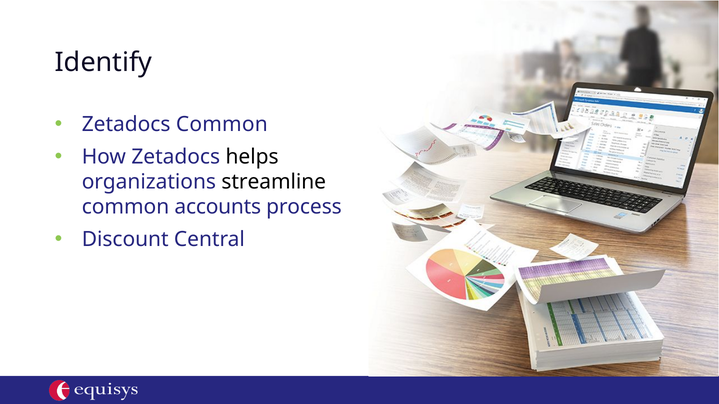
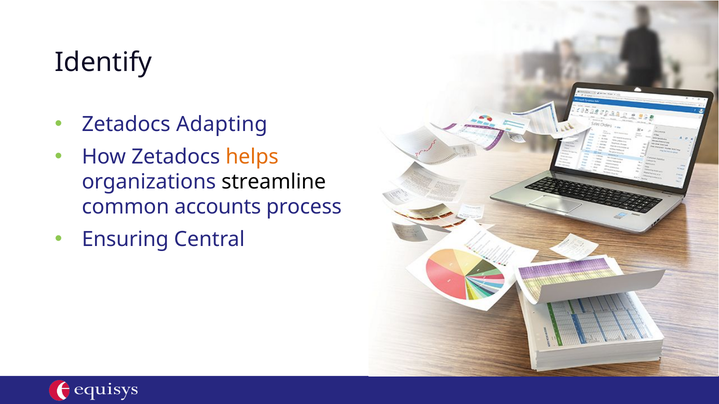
Zetadocs Common: Common -> Adapting
helps colour: black -> orange
Discount: Discount -> Ensuring
